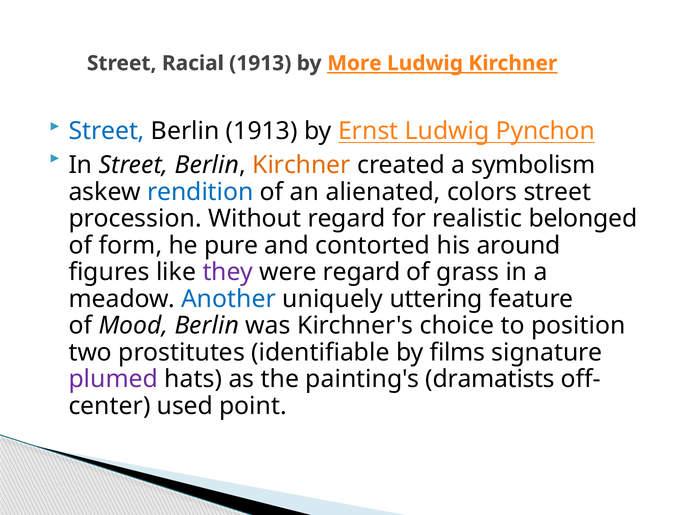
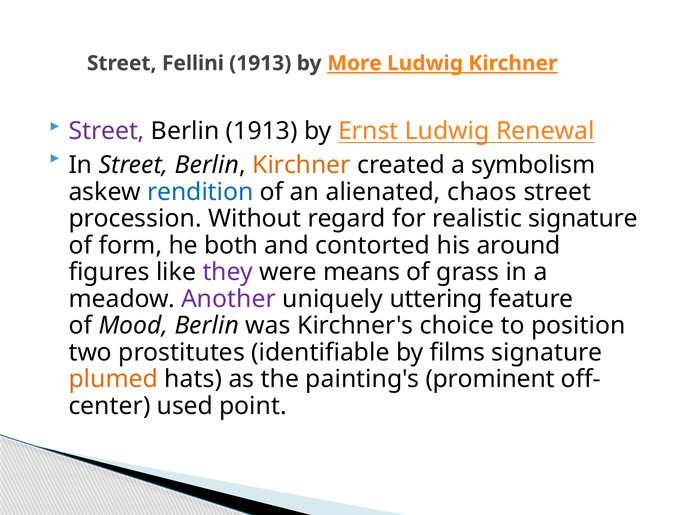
Racial: Racial -> Fellini
Street at (107, 131) colour: blue -> purple
Pynchon: Pynchon -> Renewal
colors: colors -> chaos
realistic belonged: belonged -> signature
pure: pure -> both
were regard: regard -> means
Another colour: blue -> purple
plumed colour: purple -> orange
dramatists: dramatists -> prominent
